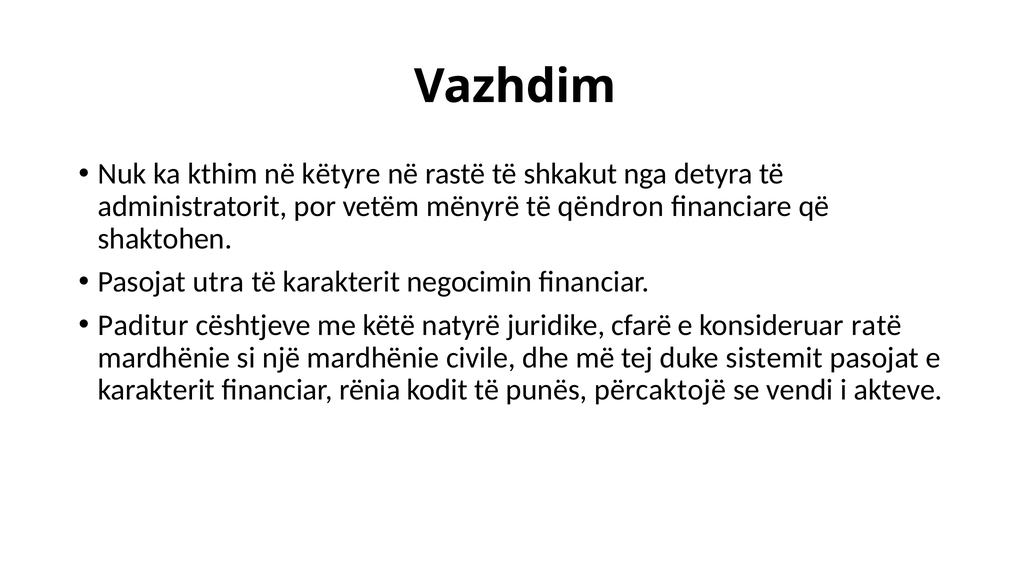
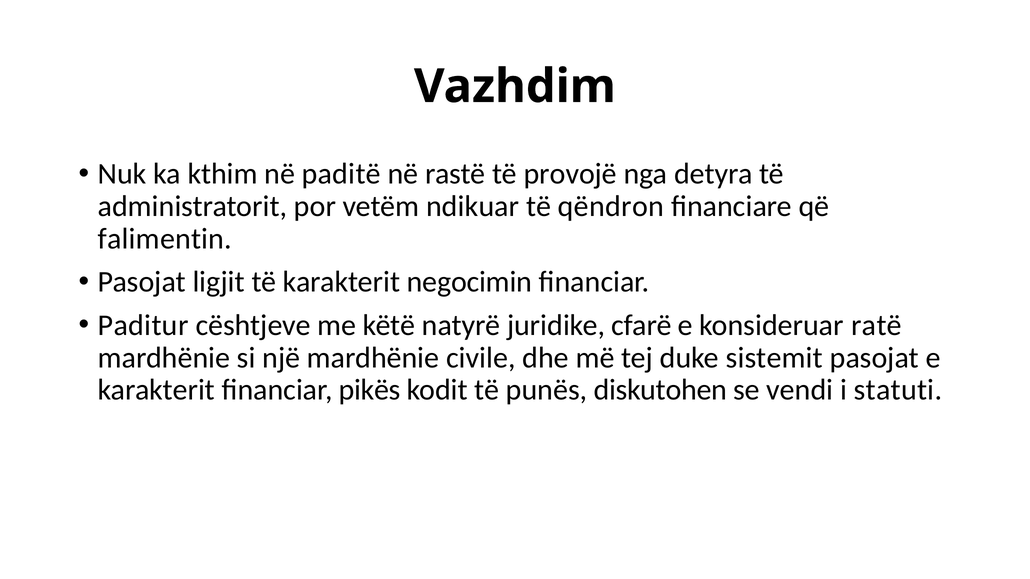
këtyre: këtyre -> paditë
shkakut: shkakut -> provojë
mënyrë: mënyrë -> ndikuar
shaktohen: shaktohen -> falimentin
utra: utra -> ligjit
rënia: rënia -> pikës
përcaktojë: përcaktojë -> diskutohen
akteve: akteve -> statuti
